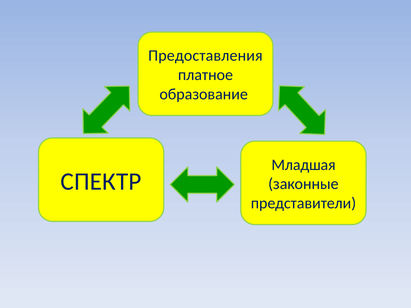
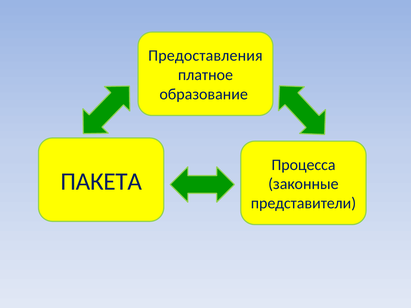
Младшая: Младшая -> Процесса
СПЕКТР: СПЕКТР -> ПАКЕТА
